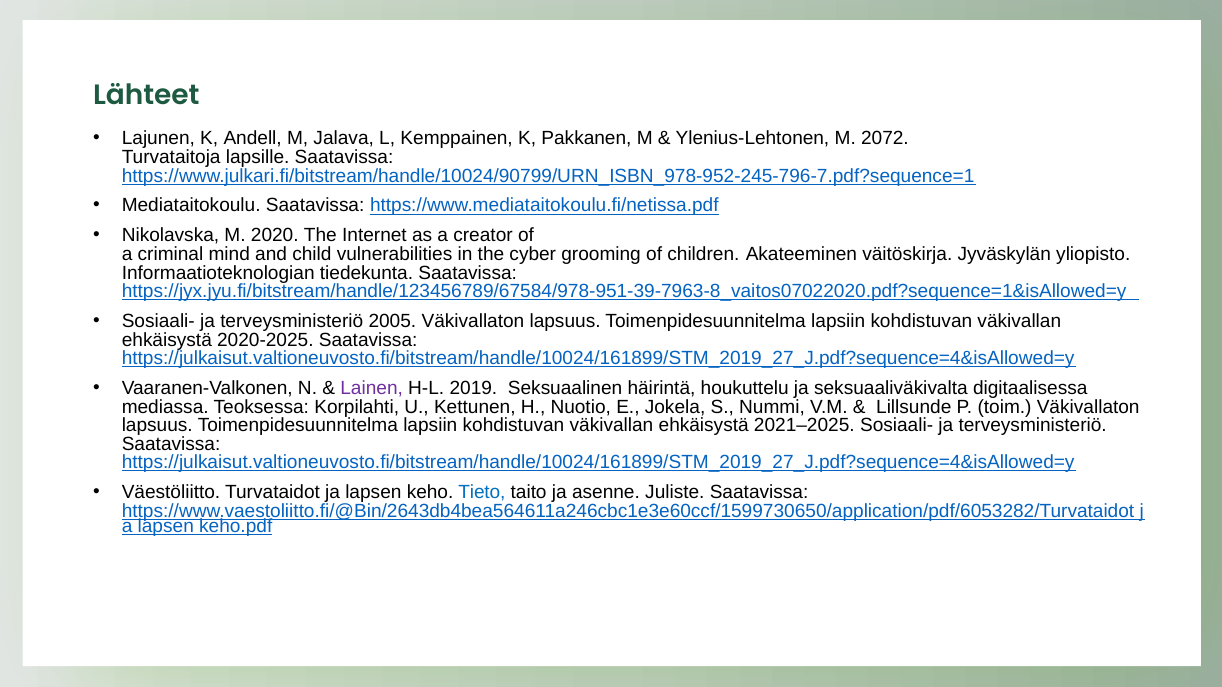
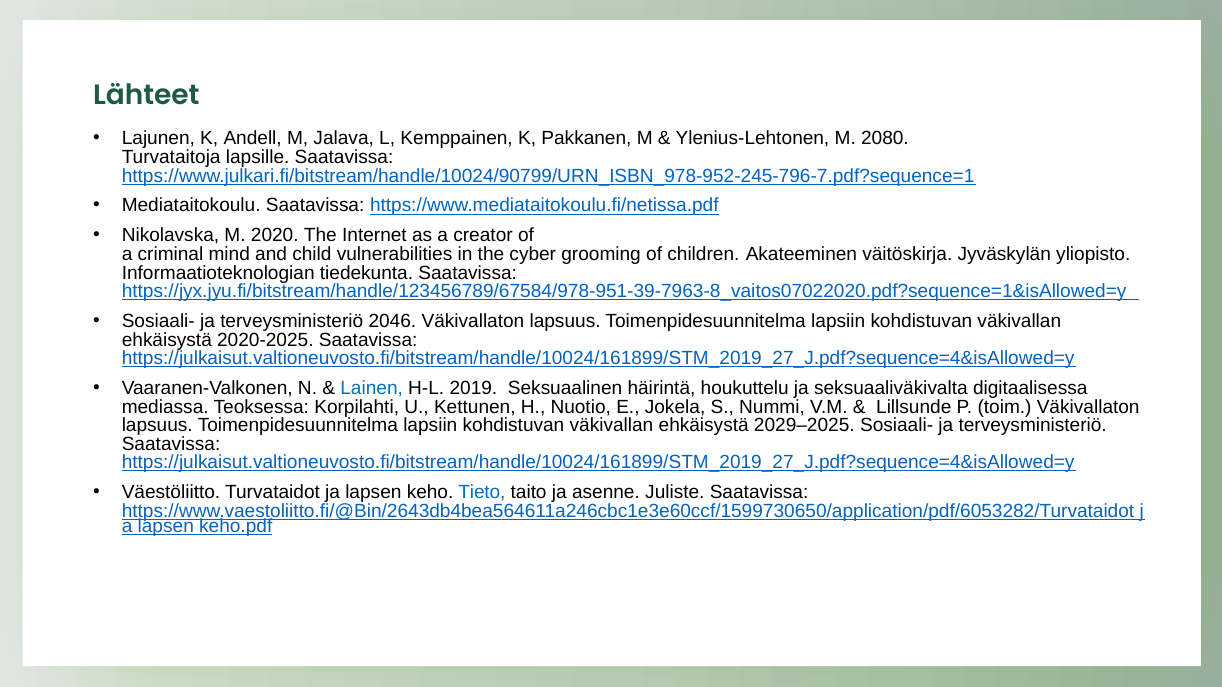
2072: 2072 -> 2080
2005: 2005 -> 2046
Lainen colour: purple -> blue
2021–2025: 2021–2025 -> 2029–2025
